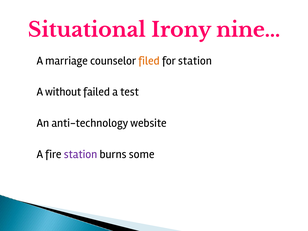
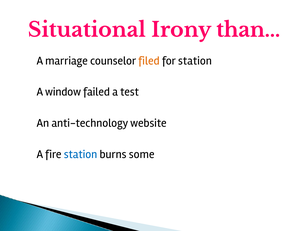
nine: nine -> than
without: without -> window
station at (81, 154) colour: purple -> blue
